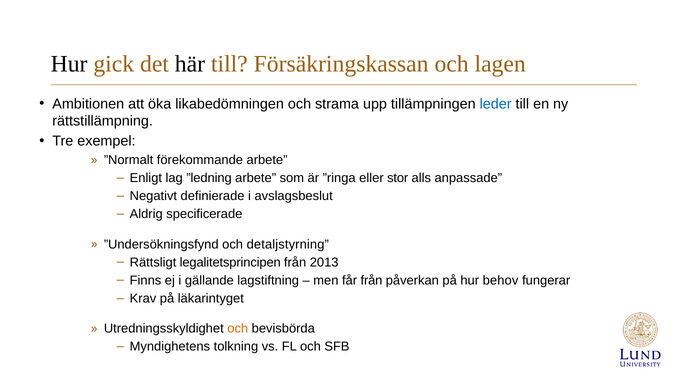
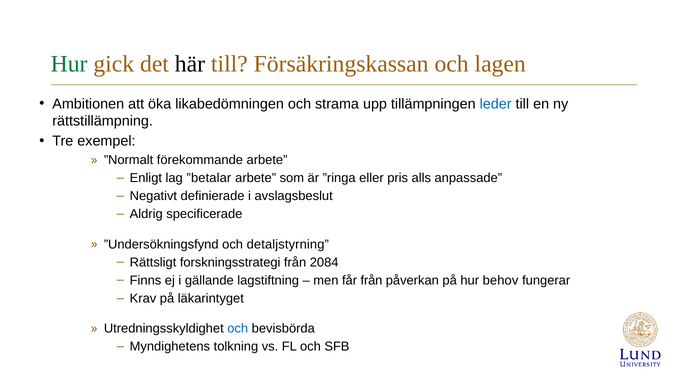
Hur at (69, 64) colour: black -> green
”ledning: ”ledning -> ”betalar
stor: stor -> pris
legalitetsprincipen: legalitetsprincipen -> forskningsstrategi
2013: 2013 -> 2084
och at (238, 329) colour: orange -> blue
